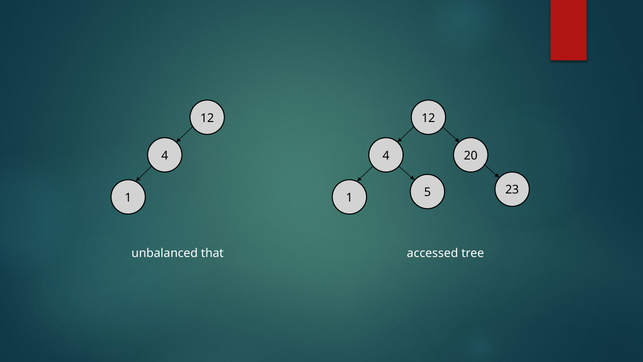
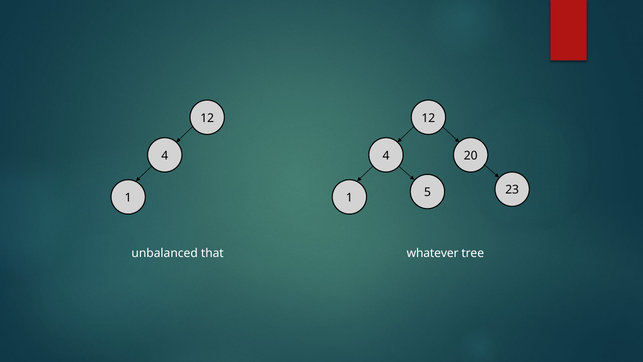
accessed: accessed -> whatever
